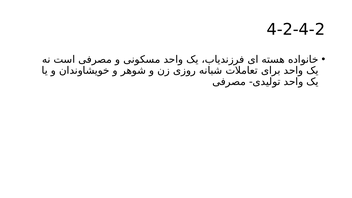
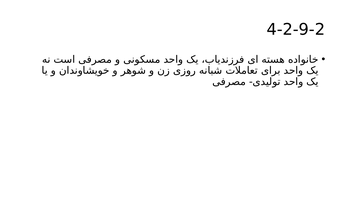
4-2-4-2: 4-2-4-2 -> 4-2-9-2
